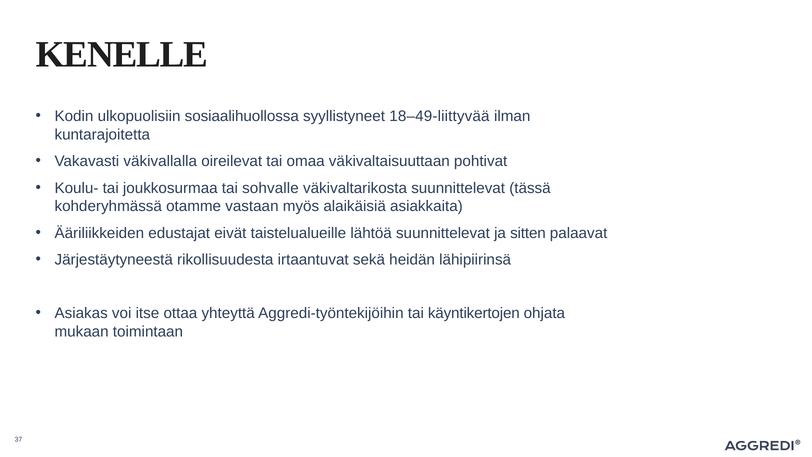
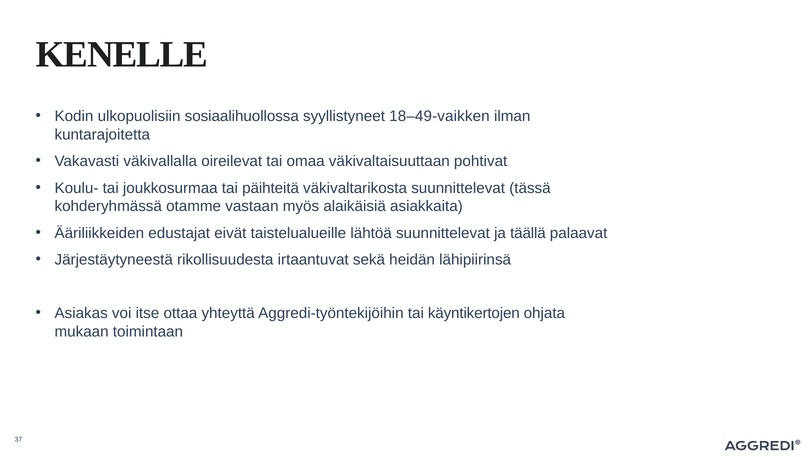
18–49-liittyvää: 18–49-liittyvää -> 18–49-vaikken
sohvalle: sohvalle -> päihteitä
sitten: sitten -> täällä
